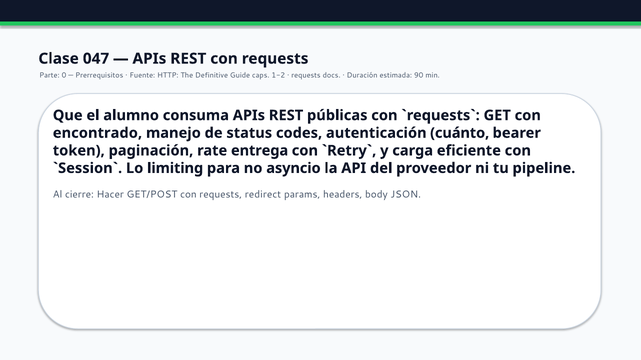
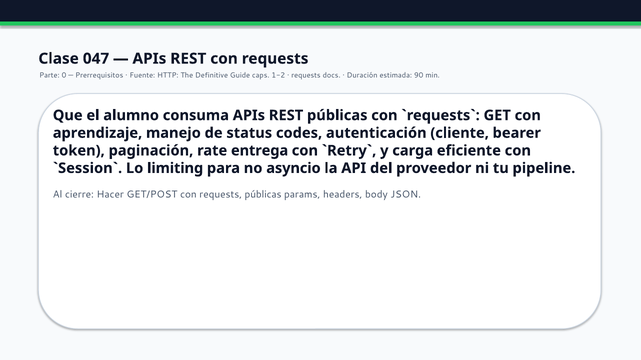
encontrado: encontrado -> aprendizaje
cuánto: cuánto -> cliente
requests redirect: redirect -> públicas
